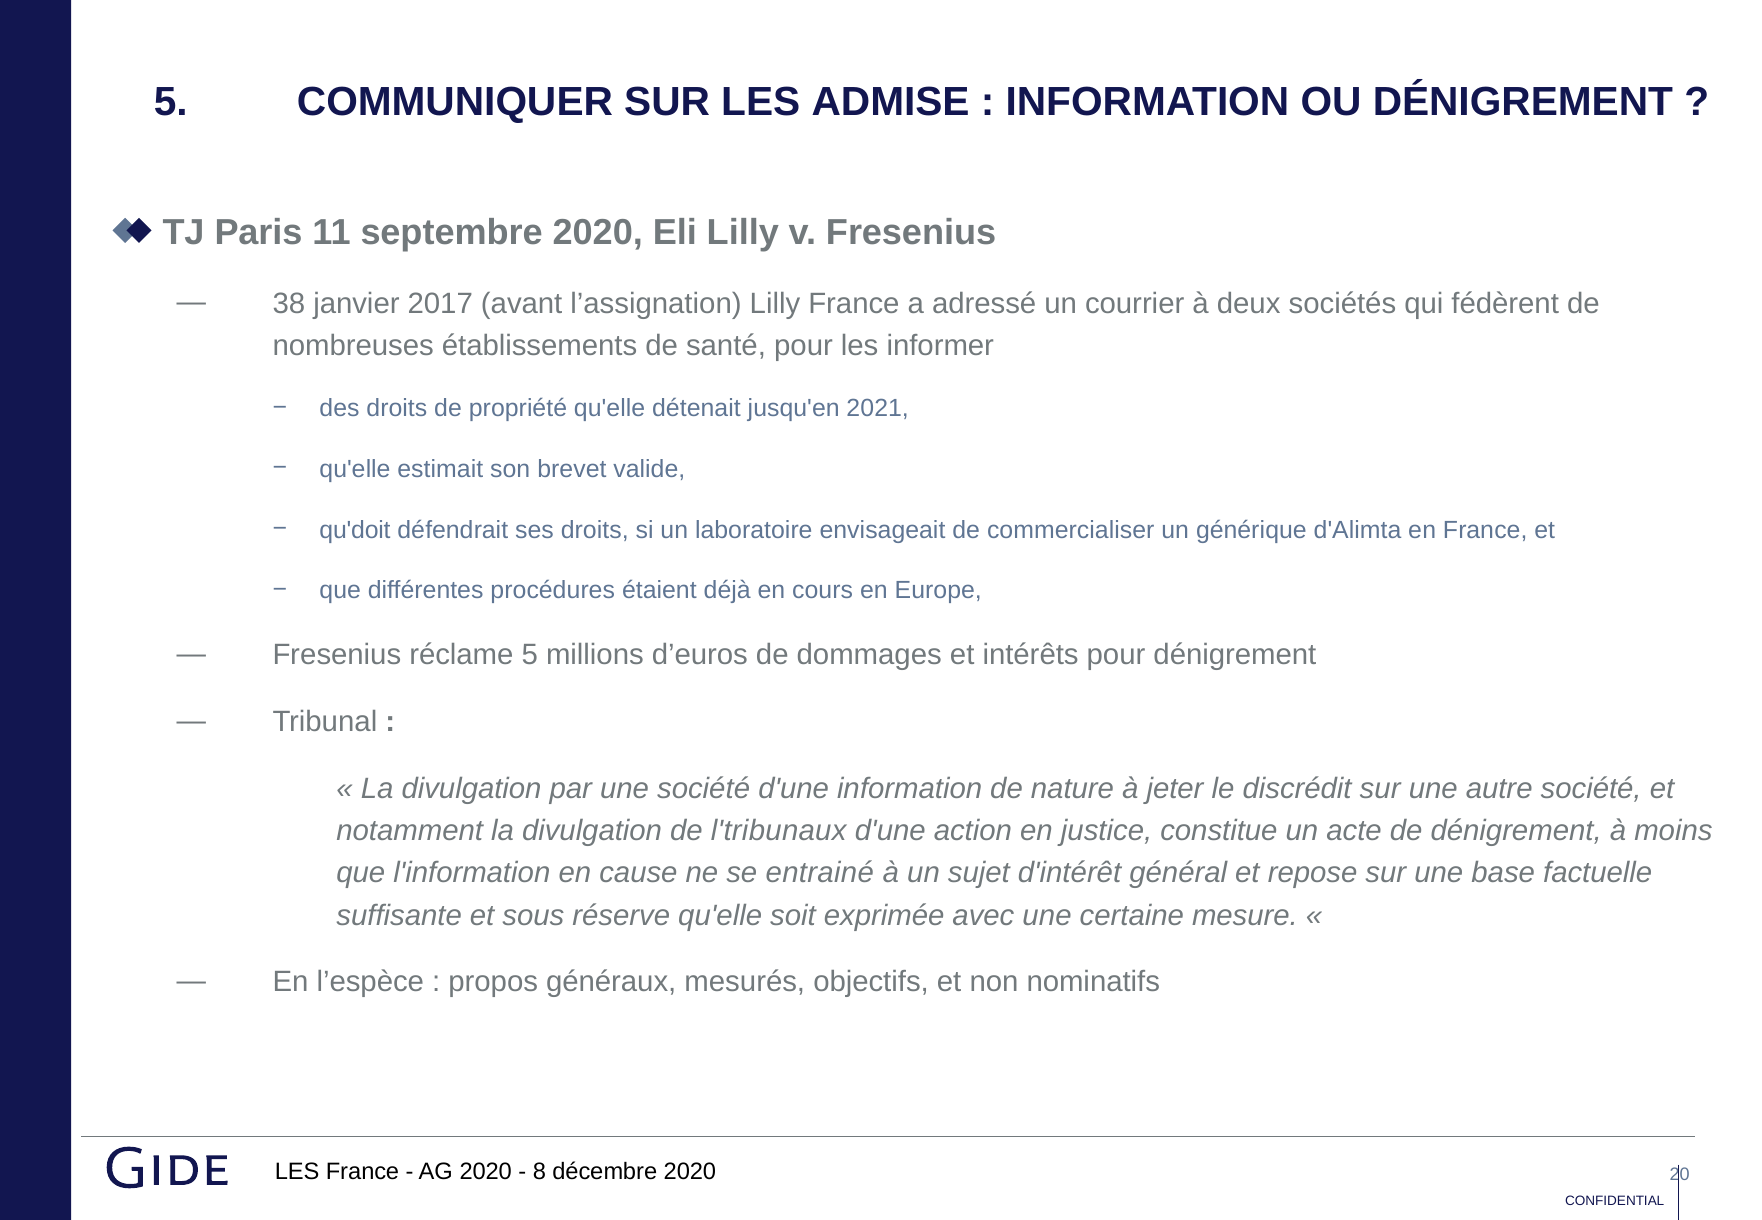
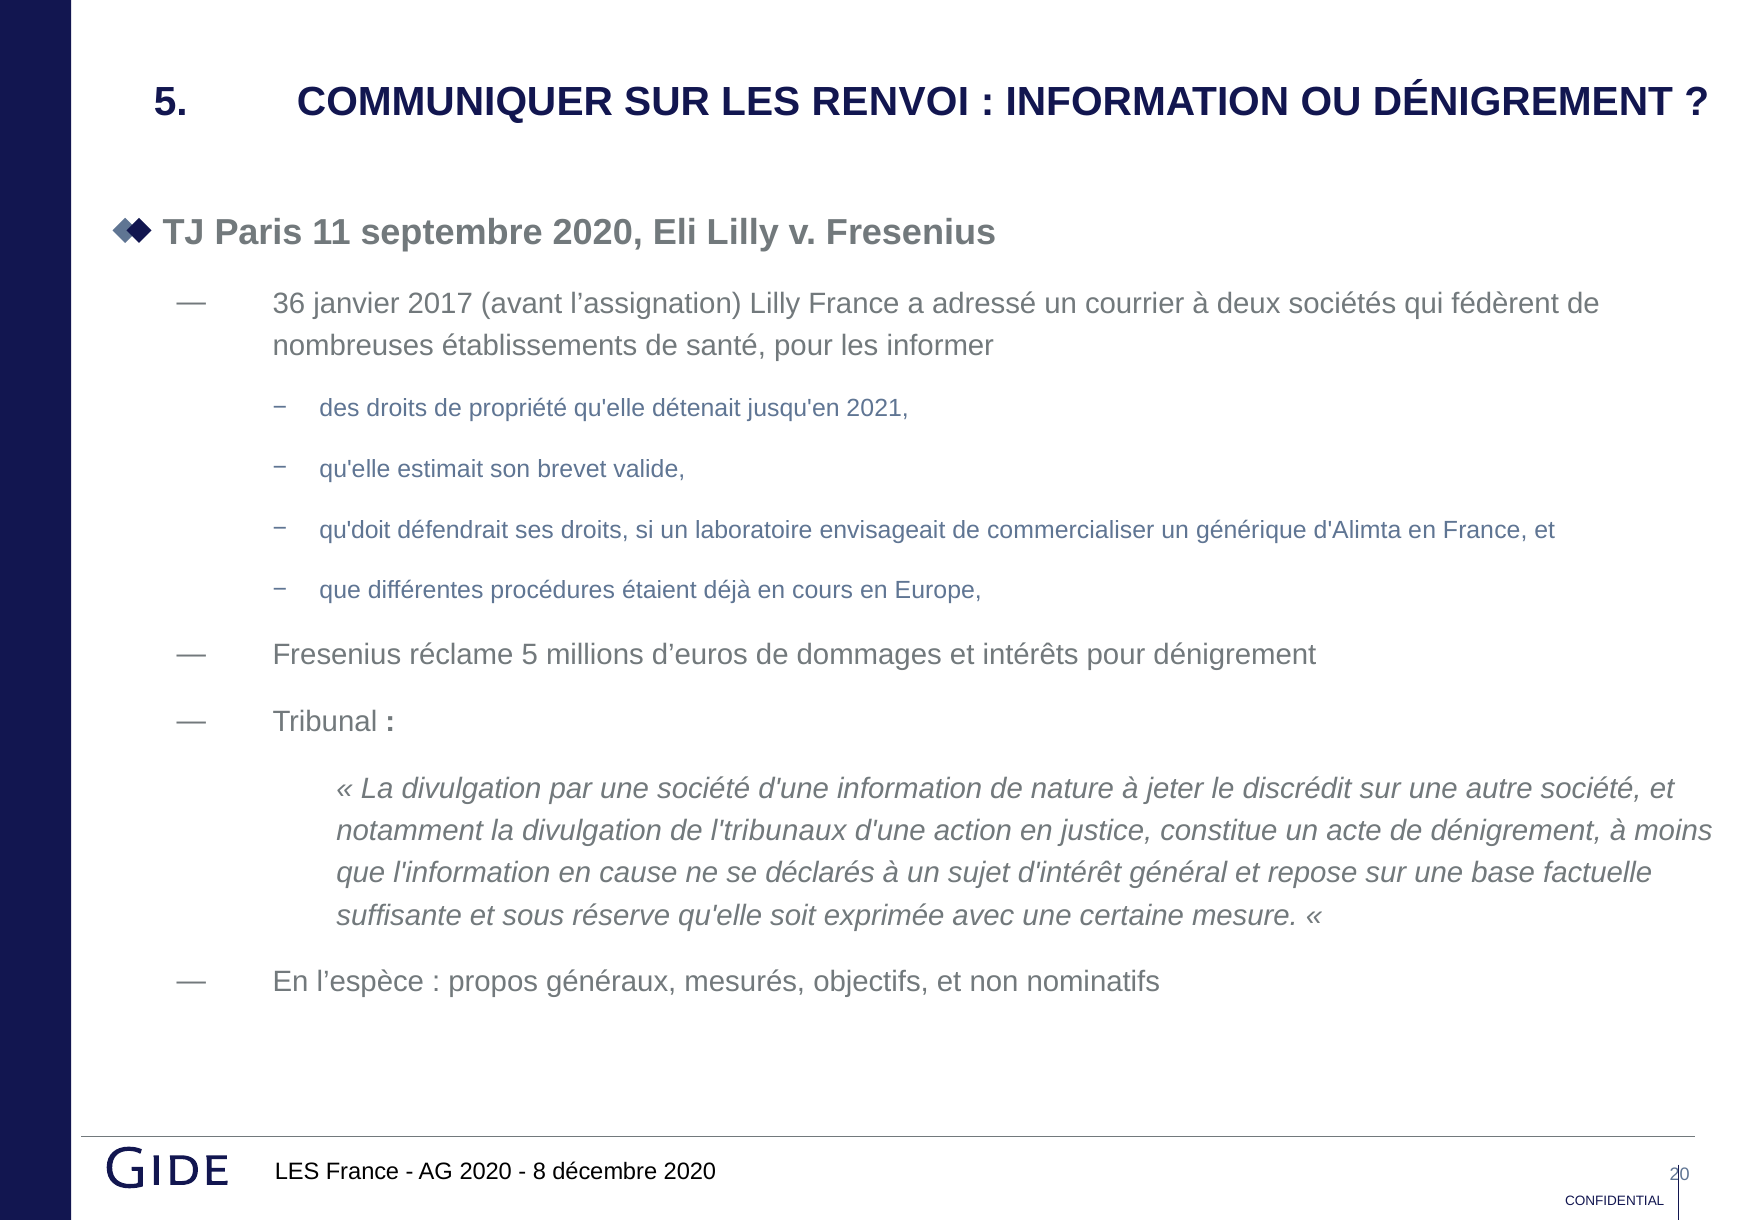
ADMISE: ADMISE -> RENVOI
38: 38 -> 36
entrainé: entrainé -> déclarés
